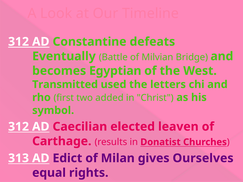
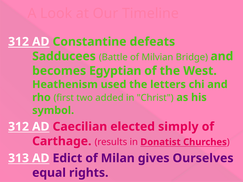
Eventually: Eventually -> Sadducees
Transmitted: Transmitted -> Heathenism
leaven: leaven -> simply
